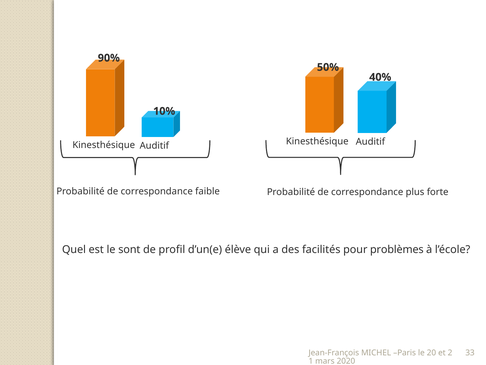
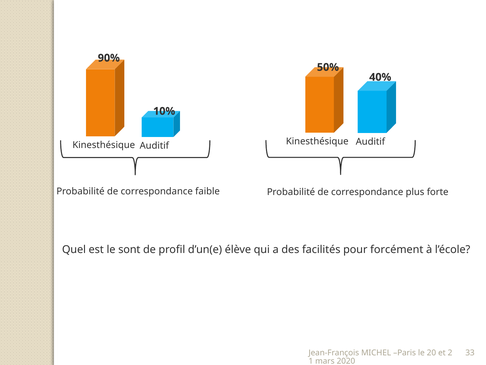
problèmes: problèmes -> forcément
